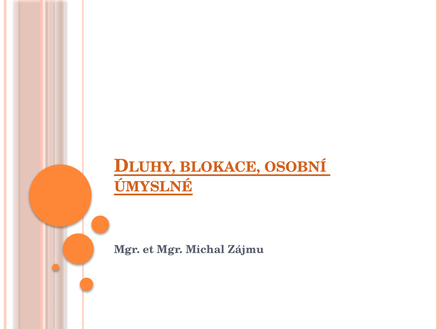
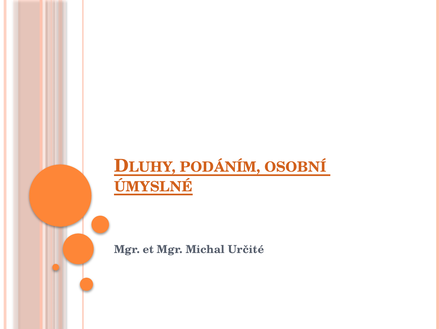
BLOKACE: BLOKACE -> PODÁNÍM
Zájmu: Zájmu -> Určité
